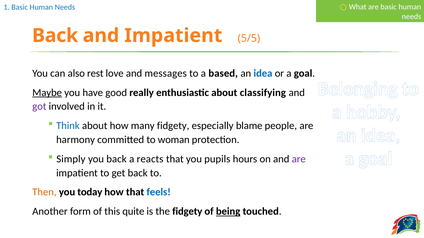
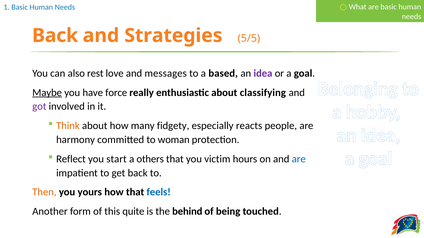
and Impatient: Impatient -> Strategies
idea at (263, 73) colour: blue -> purple
good: good -> force
Think colour: blue -> orange
blame: blame -> reacts
Simply: Simply -> Reflect
you back: back -> start
reacts: reacts -> others
pupils: pupils -> victim
are at (299, 159) colour: purple -> blue
today: today -> yours
the fidgety: fidgety -> behind
being underline: present -> none
